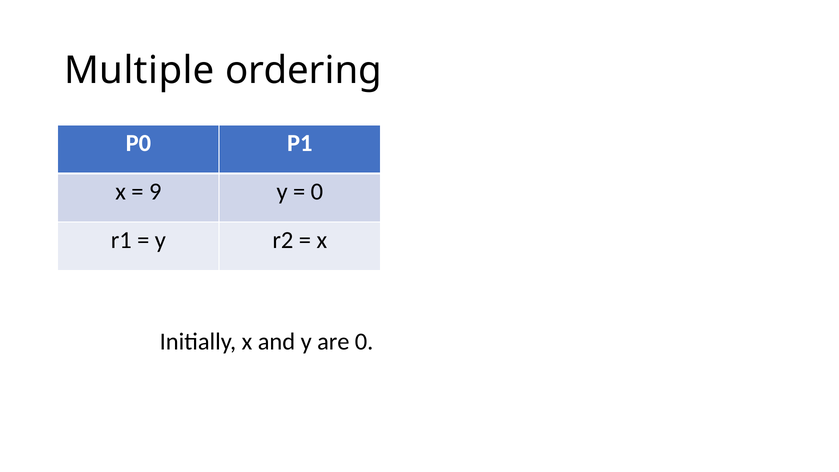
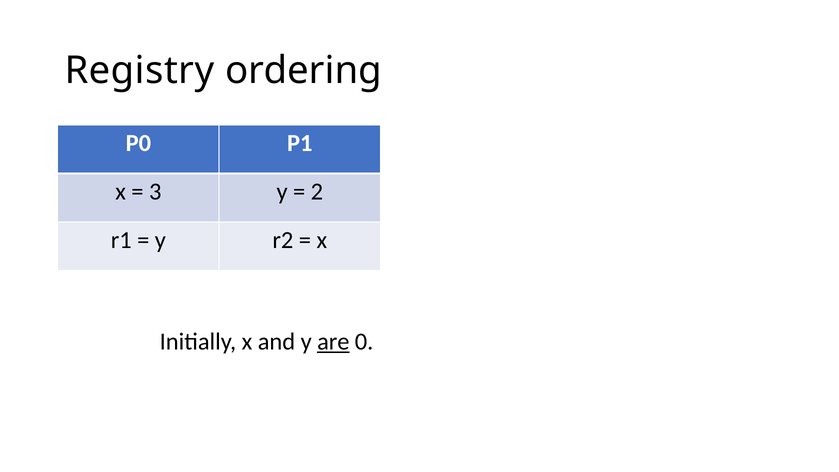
Multiple: Multiple -> Registry
9: 9 -> 3
0 at (317, 192): 0 -> 2
are underline: none -> present
